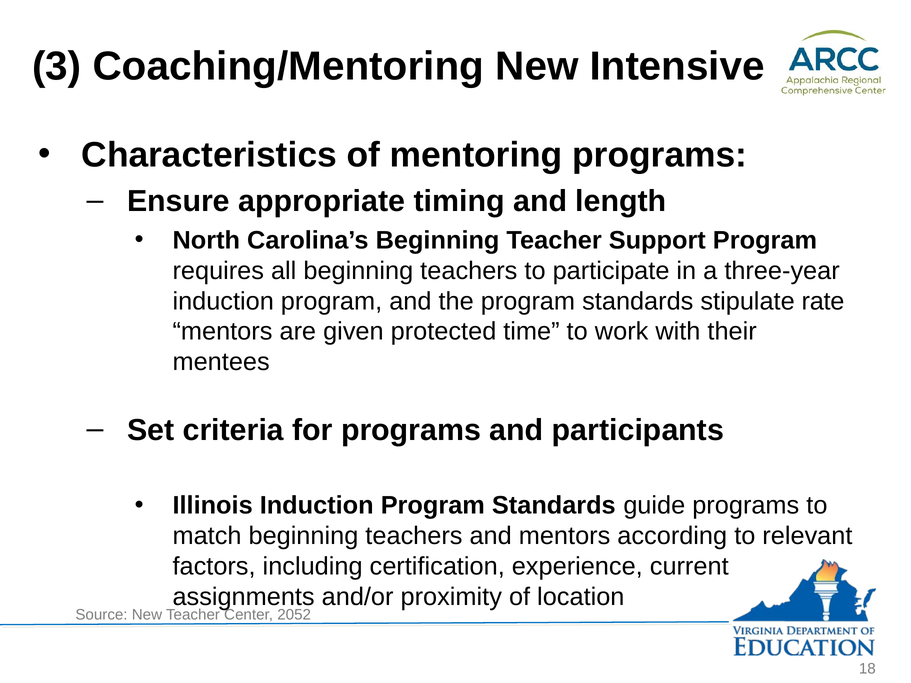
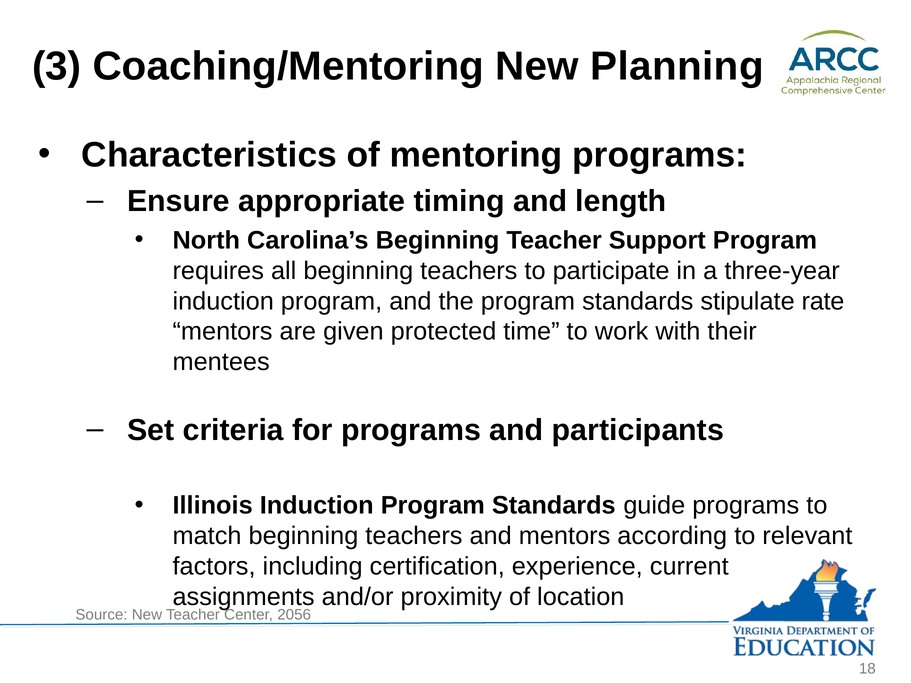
Intensive: Intensive -> Planning
2052: 2052 -> 2056
